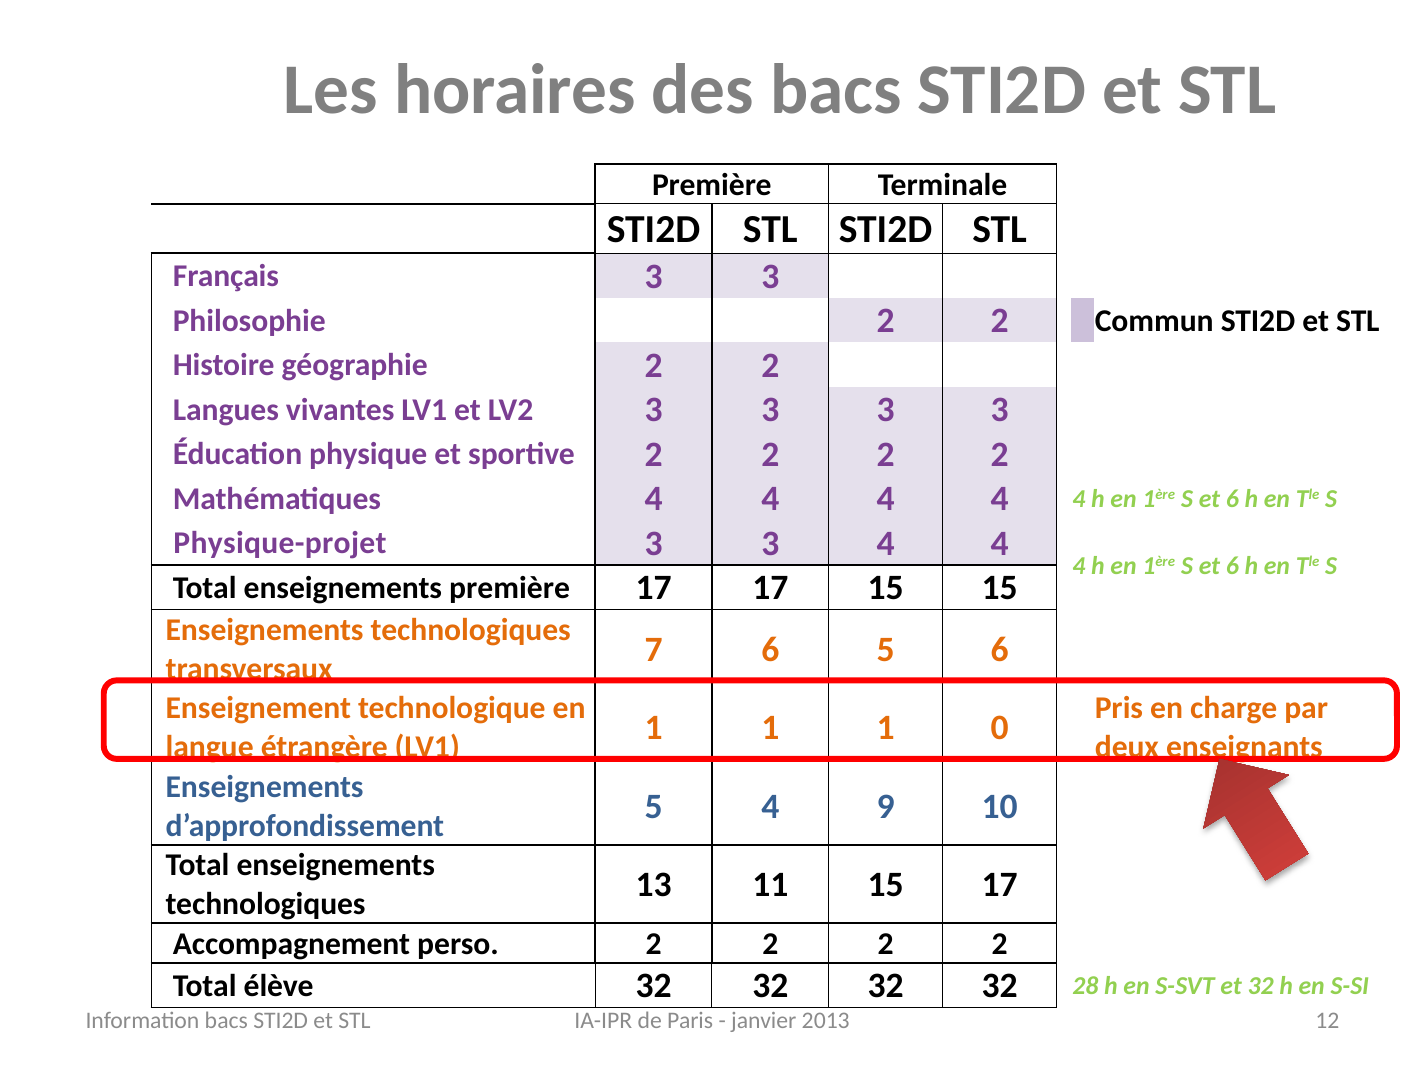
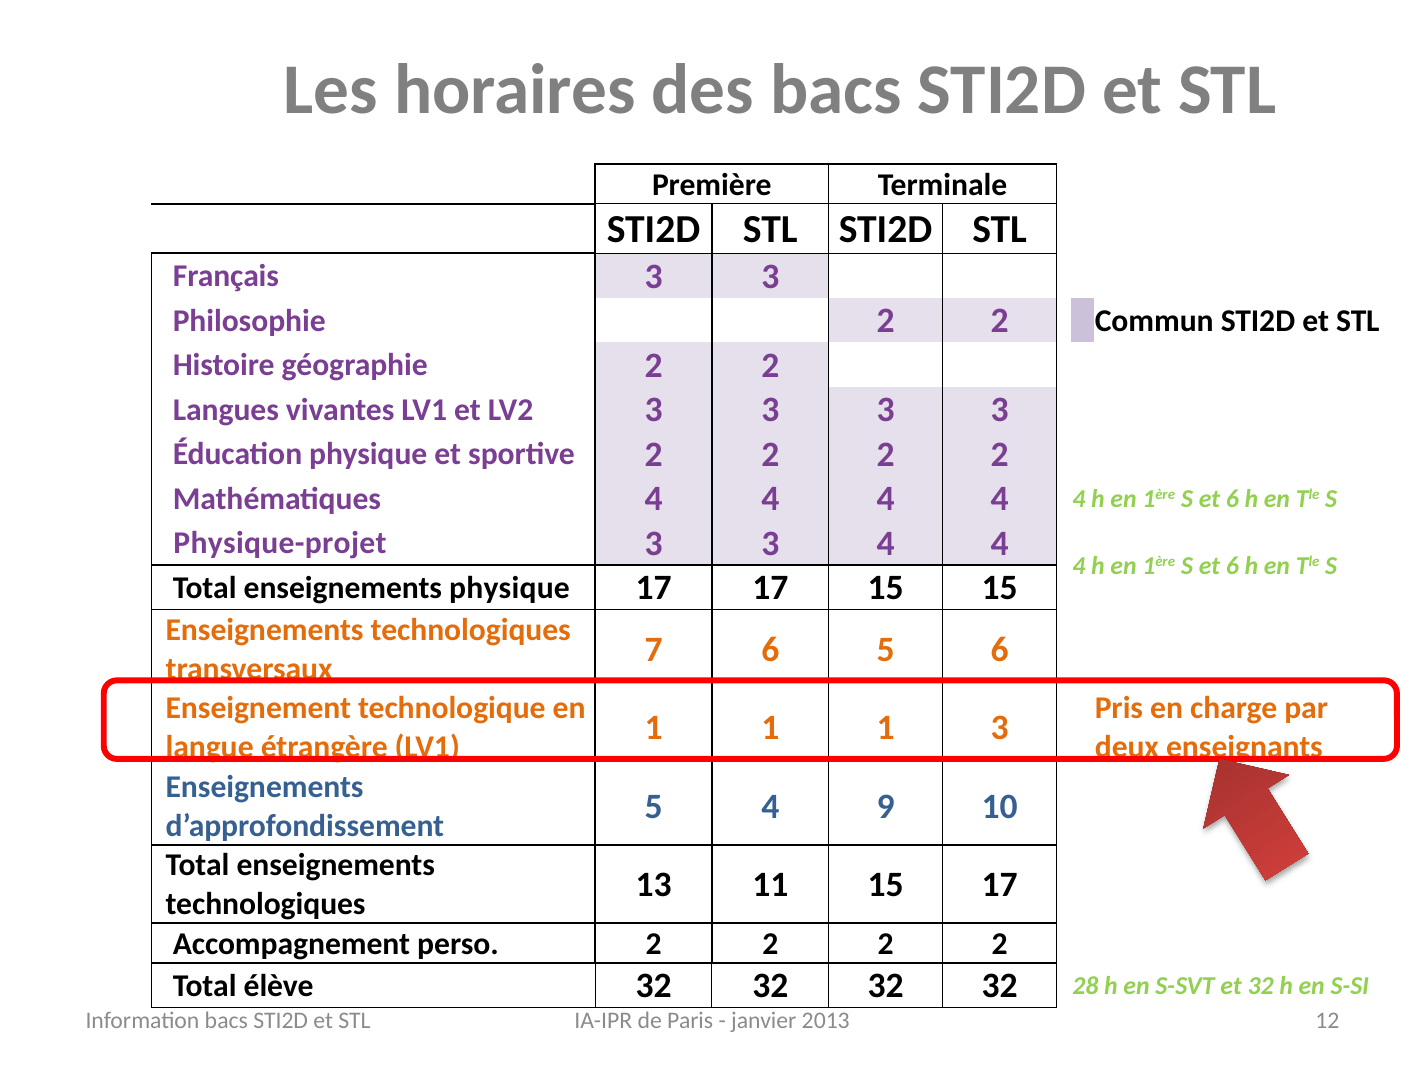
enseignements première: première -> physique
1 0: 0 -> 3
